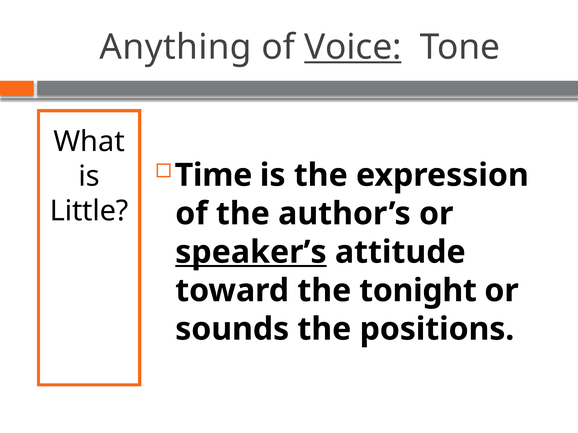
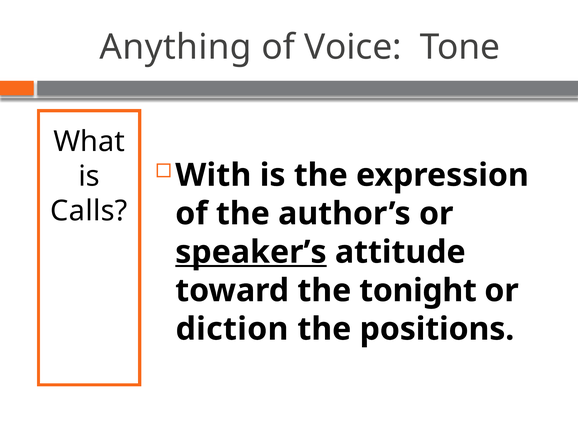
Voice underline: present -> none
Time: Time -> With
Little: Little -> Calls
sounds: sounds -> diction
